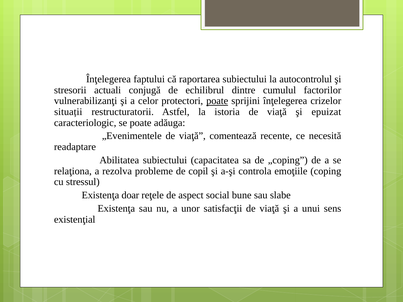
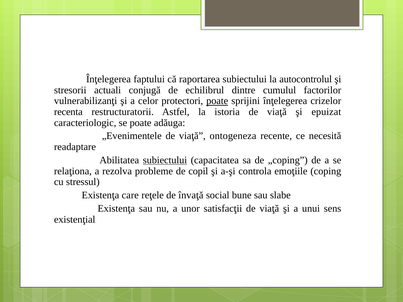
situații: situații -> recenta
comentează: comentează -> ontogeneza
subiectului at (165, 160) underline: none -> present
doar: doar -> care
aspect: aspect -> învaţă
